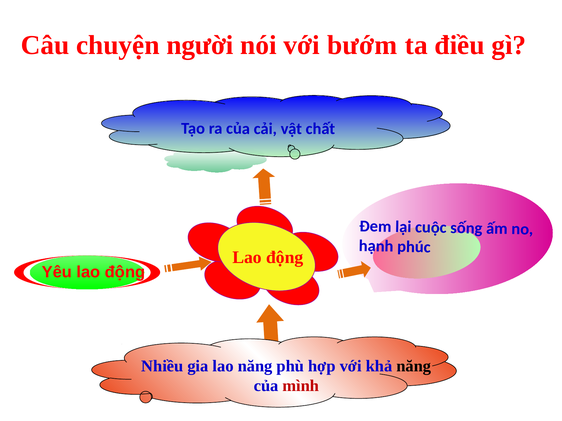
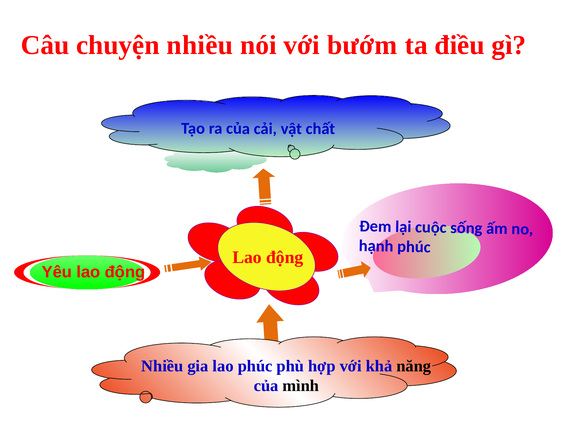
chuyện người: người -> nhiều
lao năng: năng -> phúc
mình colour: red -> black
